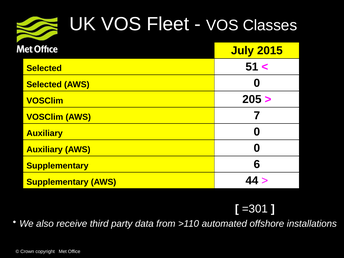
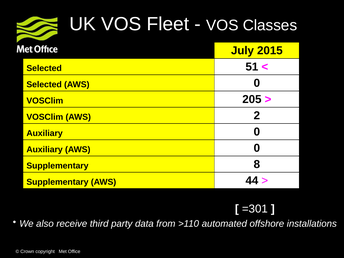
7: 7 -> 2
6: 6 -> 8
